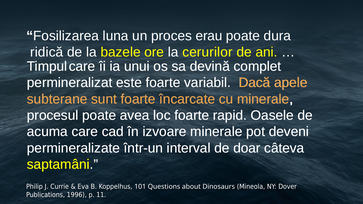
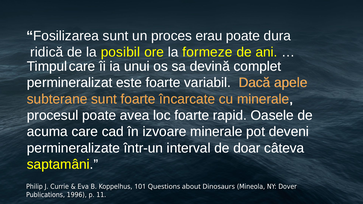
Fosilizarea luna: luna -> sunt
bazele: bazele -> posibil
cerurilor: cerurilor -> formeze
